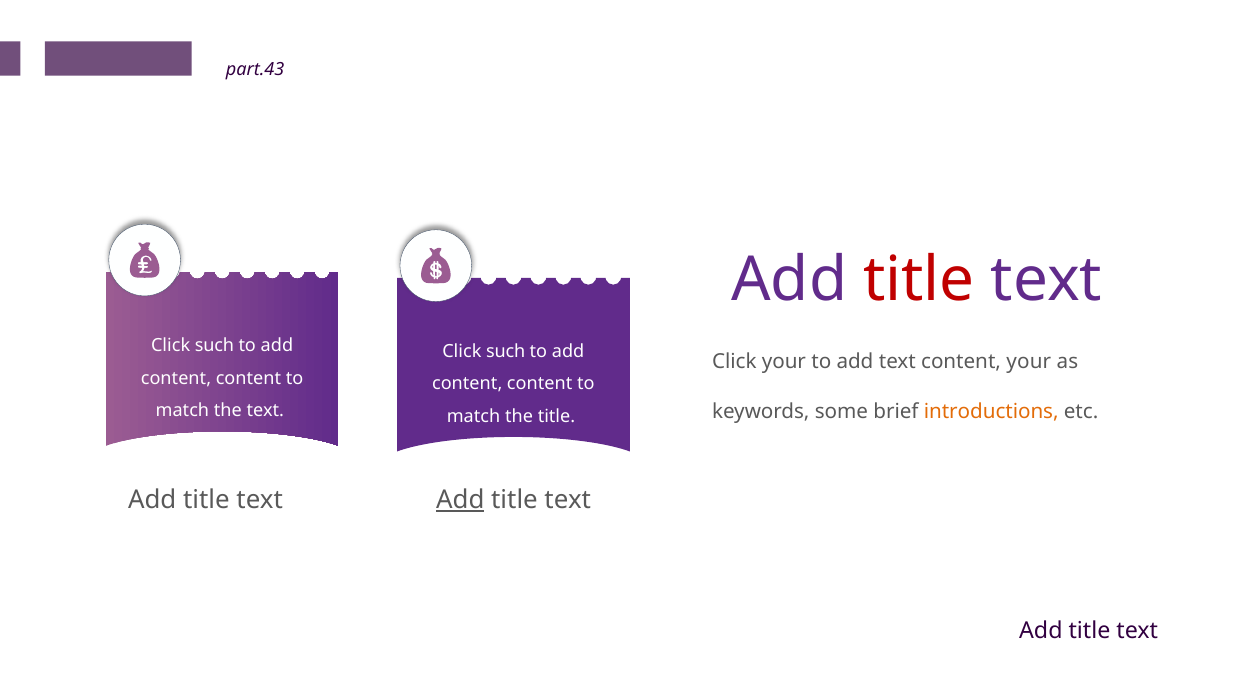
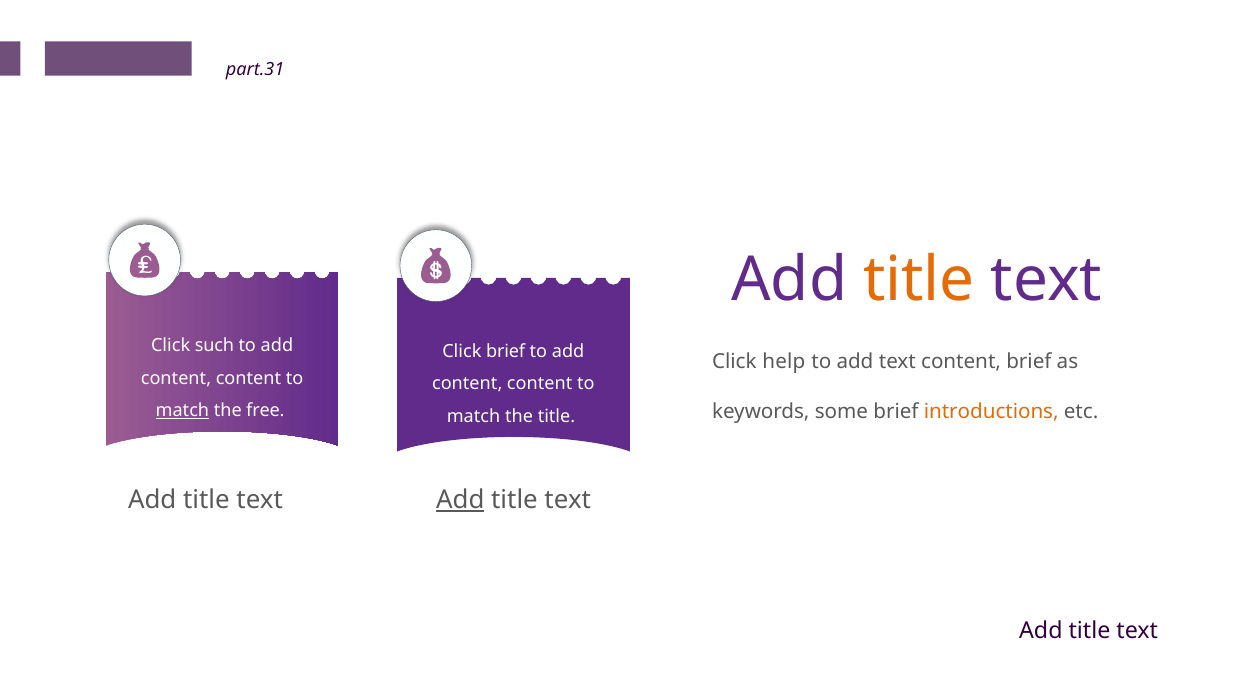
part.43: part.43 -> part.31
title at (919, 280) colour: red -> orange
such at (506, 351): such -> brief
Click your: your -> help
content your: your -> brief
match at (182, 410) underline: none -> present
the text: text -> free
